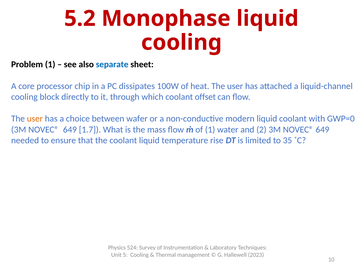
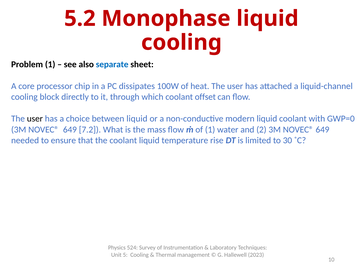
user at (35, 119) colour: orange -> black
between wafer: wafer -> liquid
1.7: 1.7 -> 7.2
35: 35 -> 30
